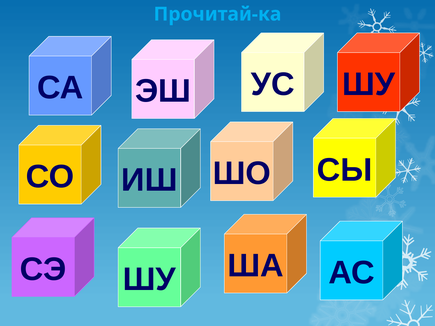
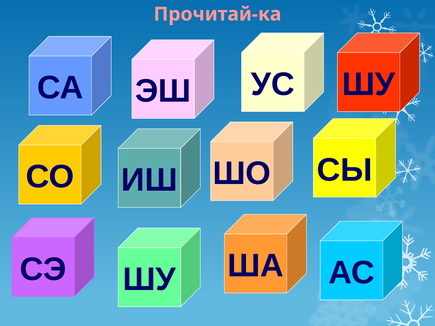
Прочитай-ка colour: light blue -> pink
